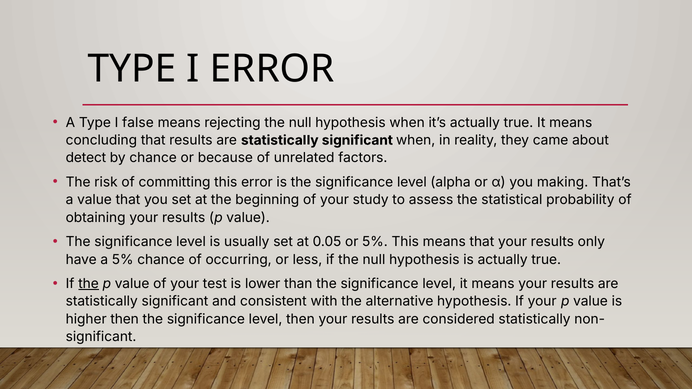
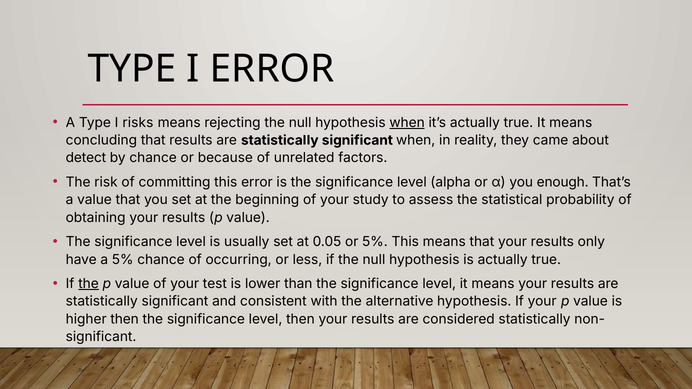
false: false -> risks
when at (407, 123) underline: none -> present
making: making -> enough
